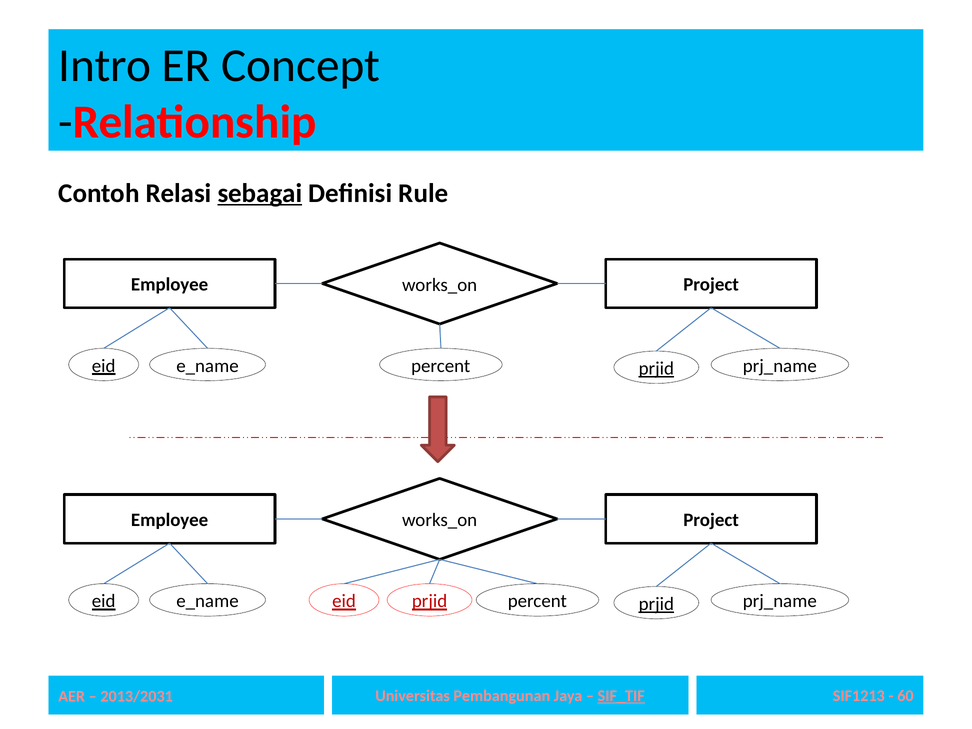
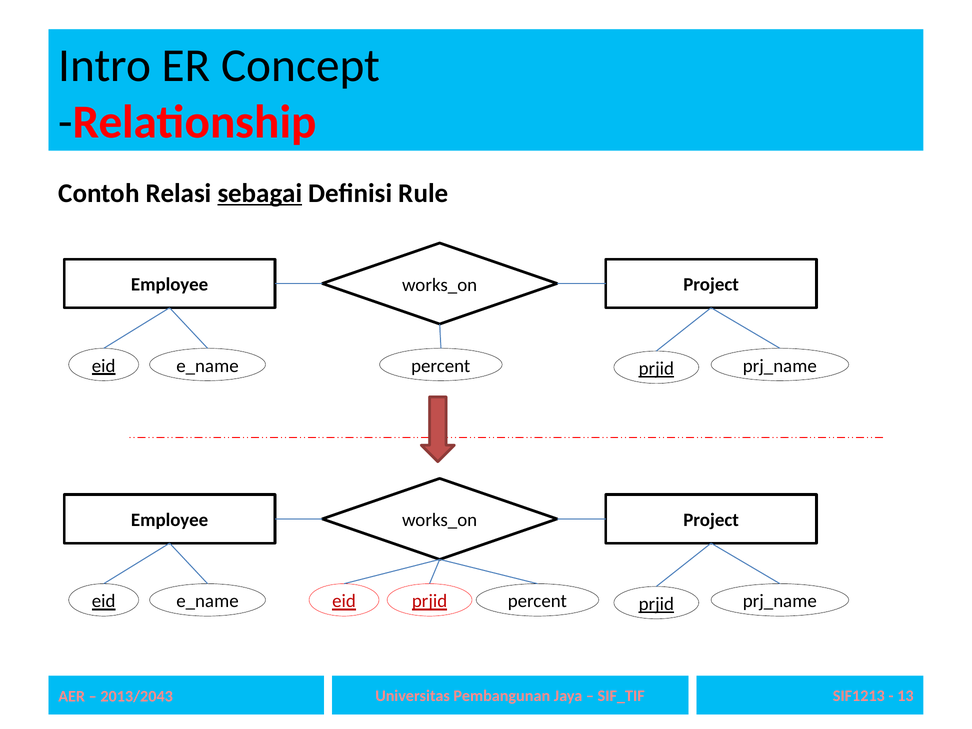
SIF_TIF underline: present -> none
2013/2031: 2013/2031 -> 2013/2043
60: 60 -> 13
